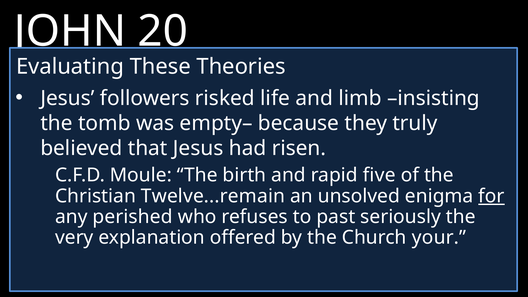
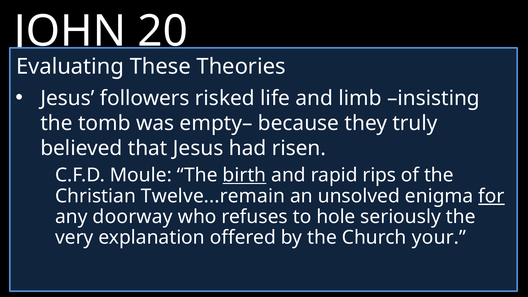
birth underline: none -> present
five: five -> rips
perished: perished -> doorway
past: past -> hole
